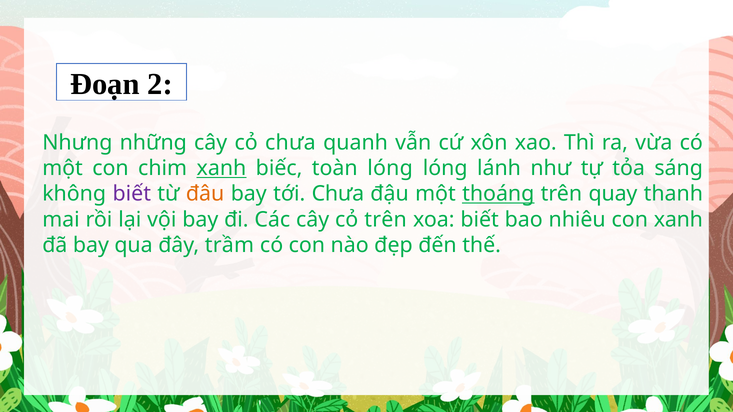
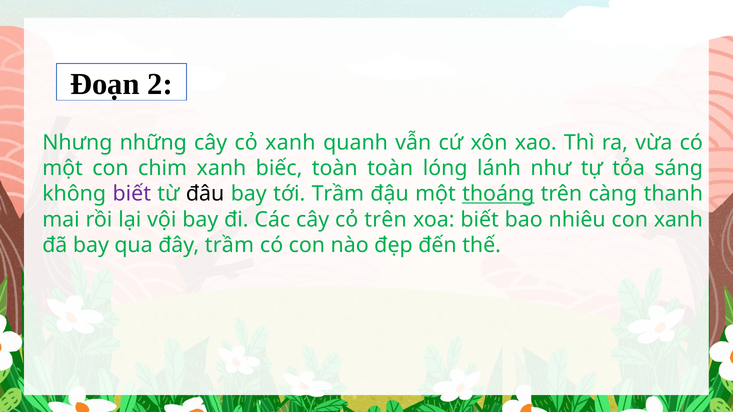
cỏ chưa: chưa -> xanh
xanh at (221, 168) underline: present -> none
toàn lóng: lóng -> toàn
đâu colour: orange -> black
tới Chưa: Chưa -> Trầm
quay: quay -> càng
